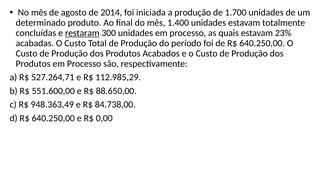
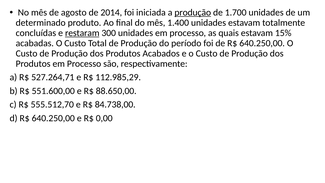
produção at (193, 12) underline: none -> present
23%: 23% -> 15%
948.363,49: 948.363,49 -> 555.512,70
